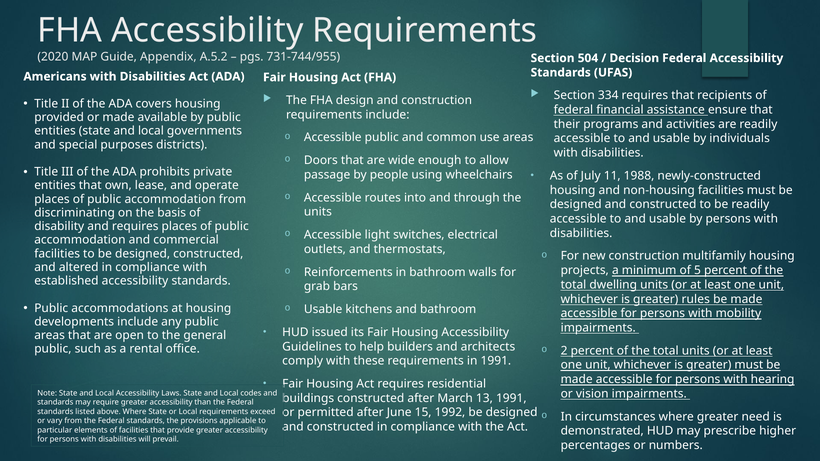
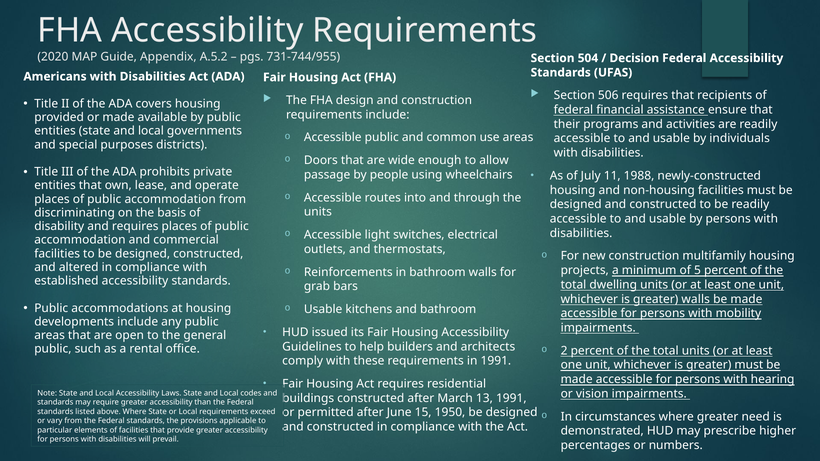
334: 334 -> 506
greater rules: rules -> walls
1992: 1992 -> 1950
